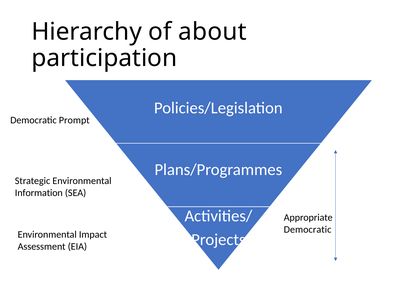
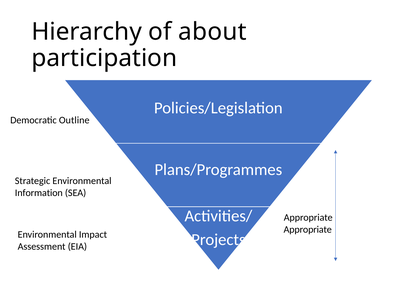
Prompt: Prompt -> Outline
Democratic at (308, 229): Democratic -> Appropriate
